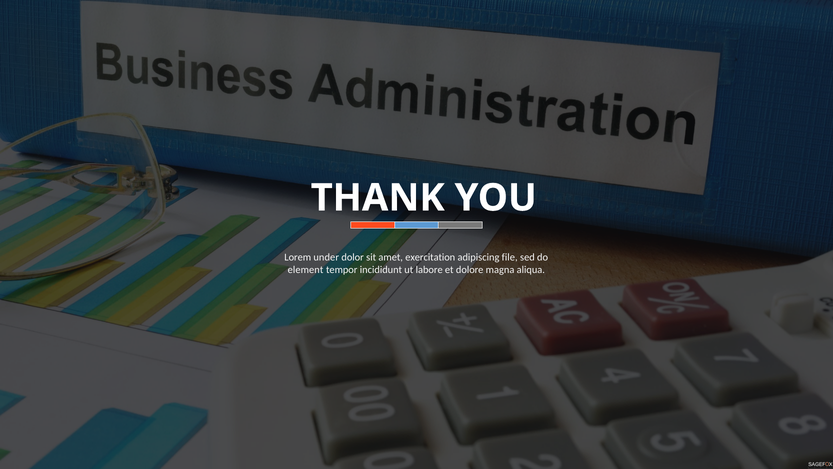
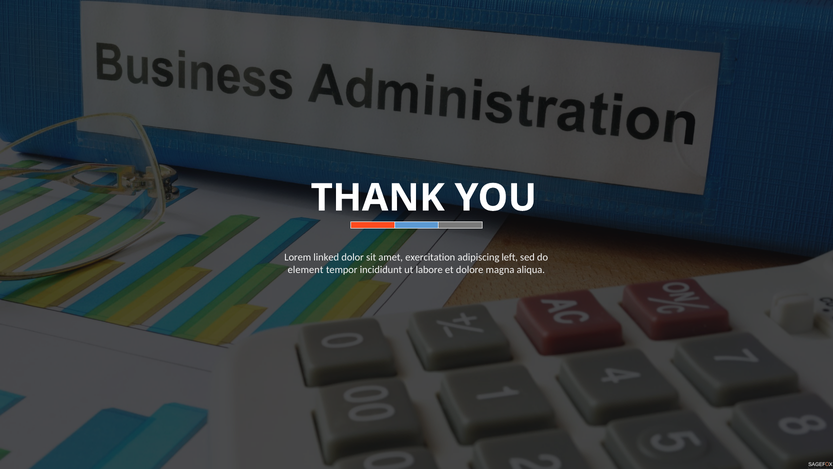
under: under -> linked
file: file -> left
